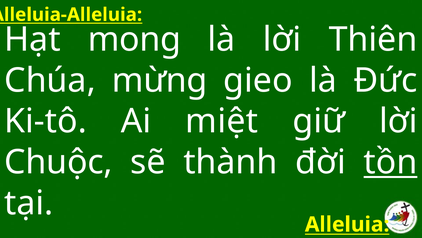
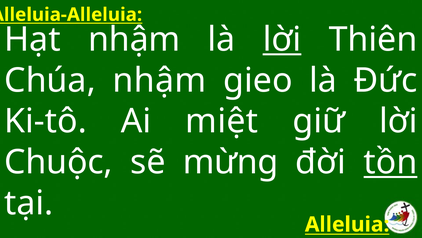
Hạt mong: mong -> nhậm
lời at (282, 39) underline: none -> present
Chúa mừng: mừng -> nhậm
thành: thành -> mừng
